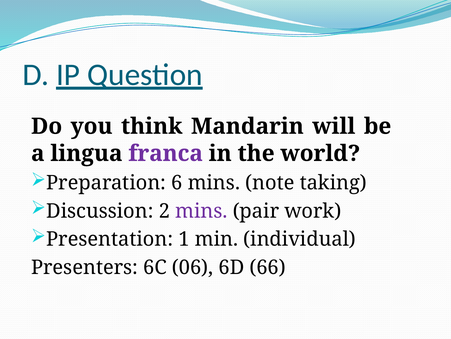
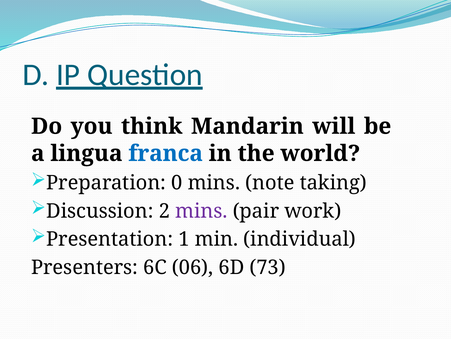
franca colour: purple -> blue
6: 6 -> 0
66: 66 -> 73
